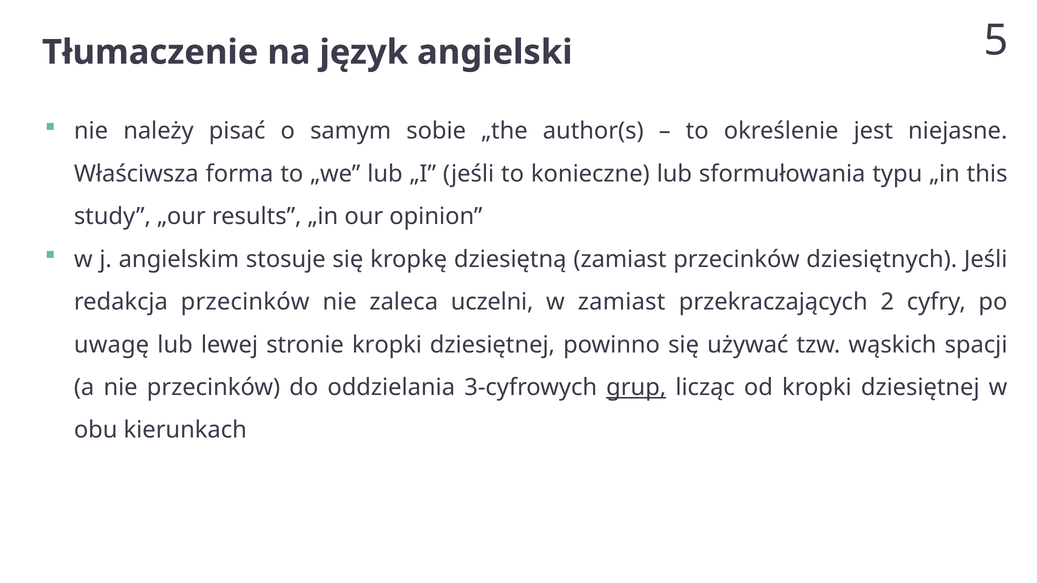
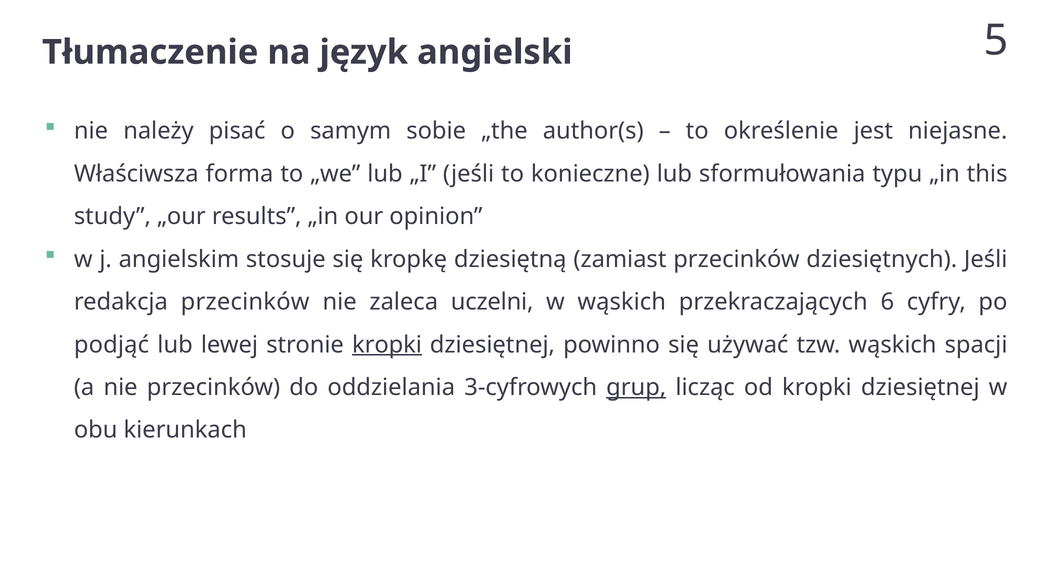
w zamiast: zamiast -> wąskich
2: 2 -> 6
uwagę: uwagę -> podjąć
kropki at (387, 345) underline: none -> present
